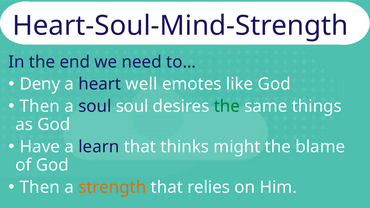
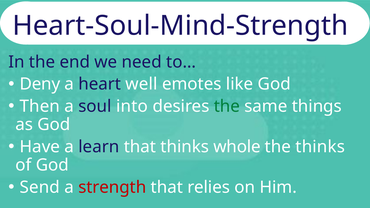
soul soul: soul -> into
might: might -> whole
the blame: blame -> thinks
Then at (40, 187): Then -> Send
strength colour: orange -> red
